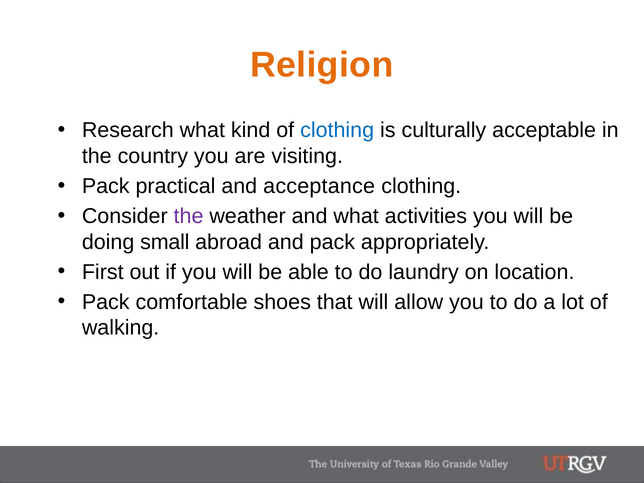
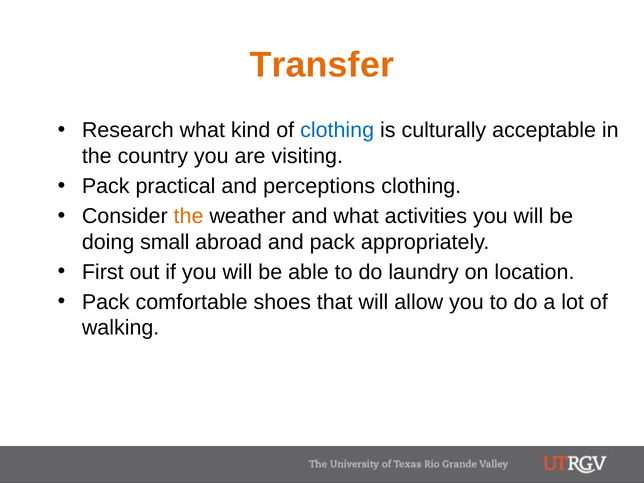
Religion: Religion -> Transfer
acceptance: acceptance -> perceptions
the at (189, 216) colour: purple -> orange
